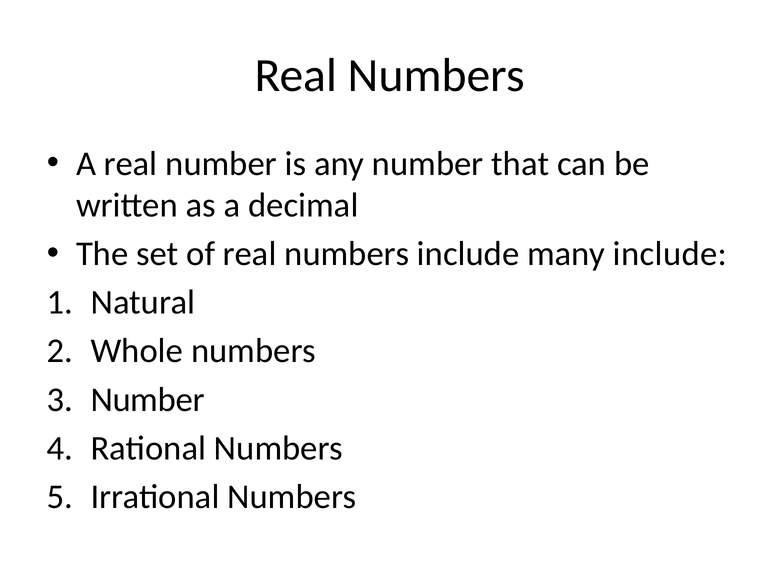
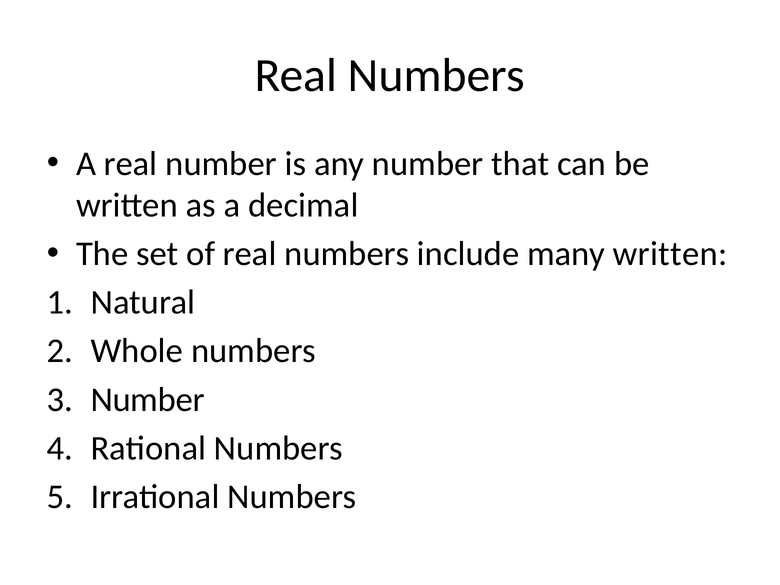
many include: include -> written
